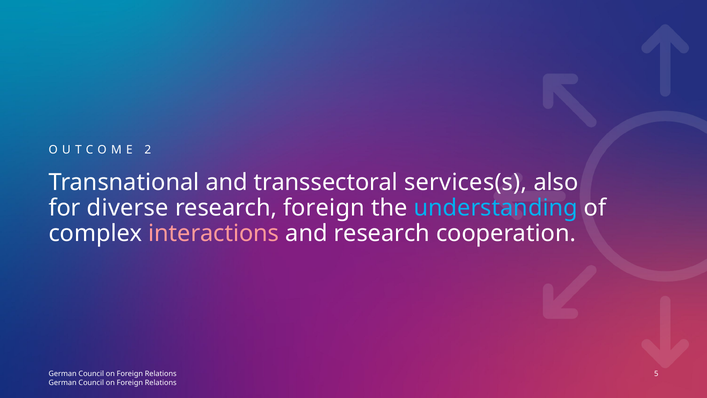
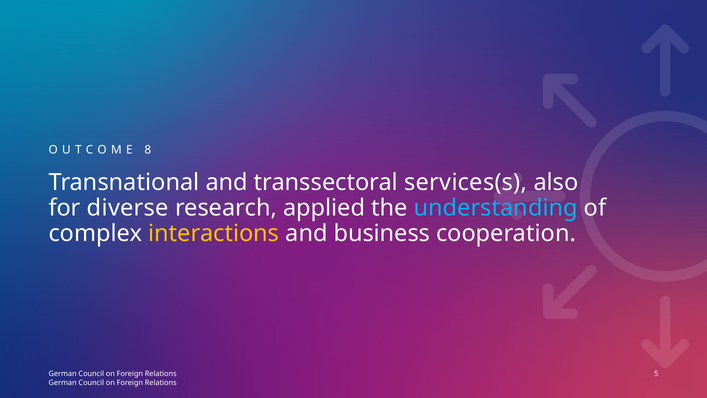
2: 2 -> 8
research foreign: foreign -> applied
interactions colour: pink -> yellow
and research: research -> business
